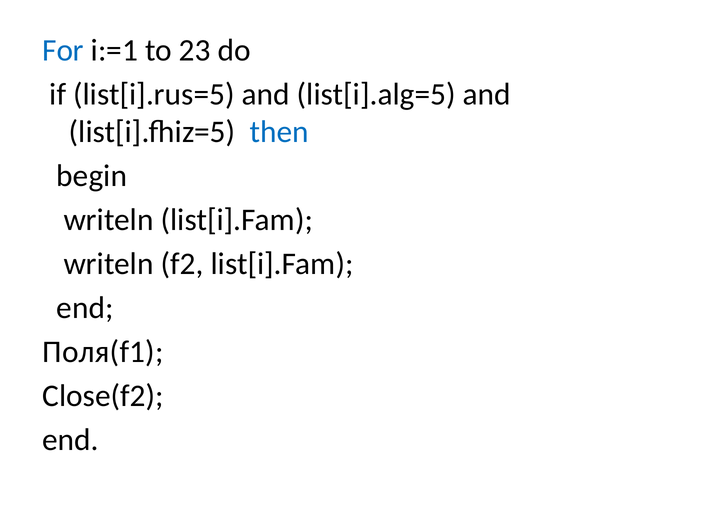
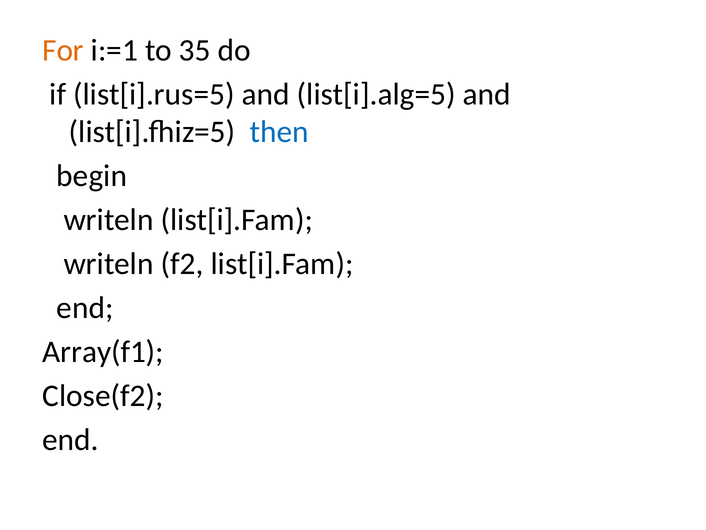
For colour: blue -> orange
23: 23 -> 35
Поля(f1: Поля(f1 -> Array(f1
